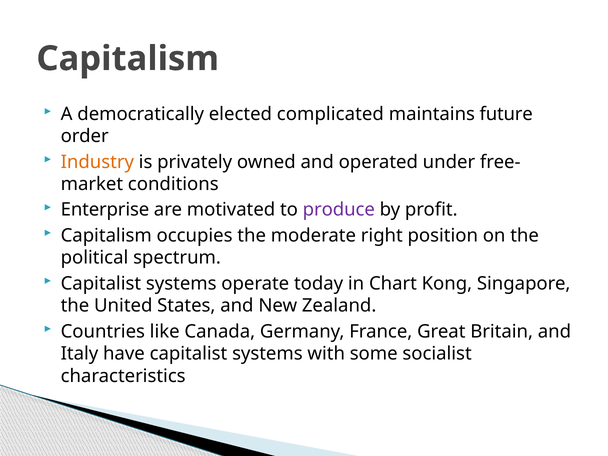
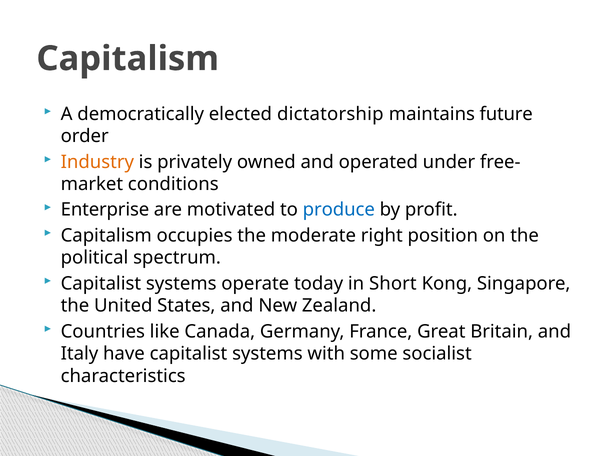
complicated: complicated -> dictatorship
produce colour: purple -> blue
Chart: Chart -> Short
